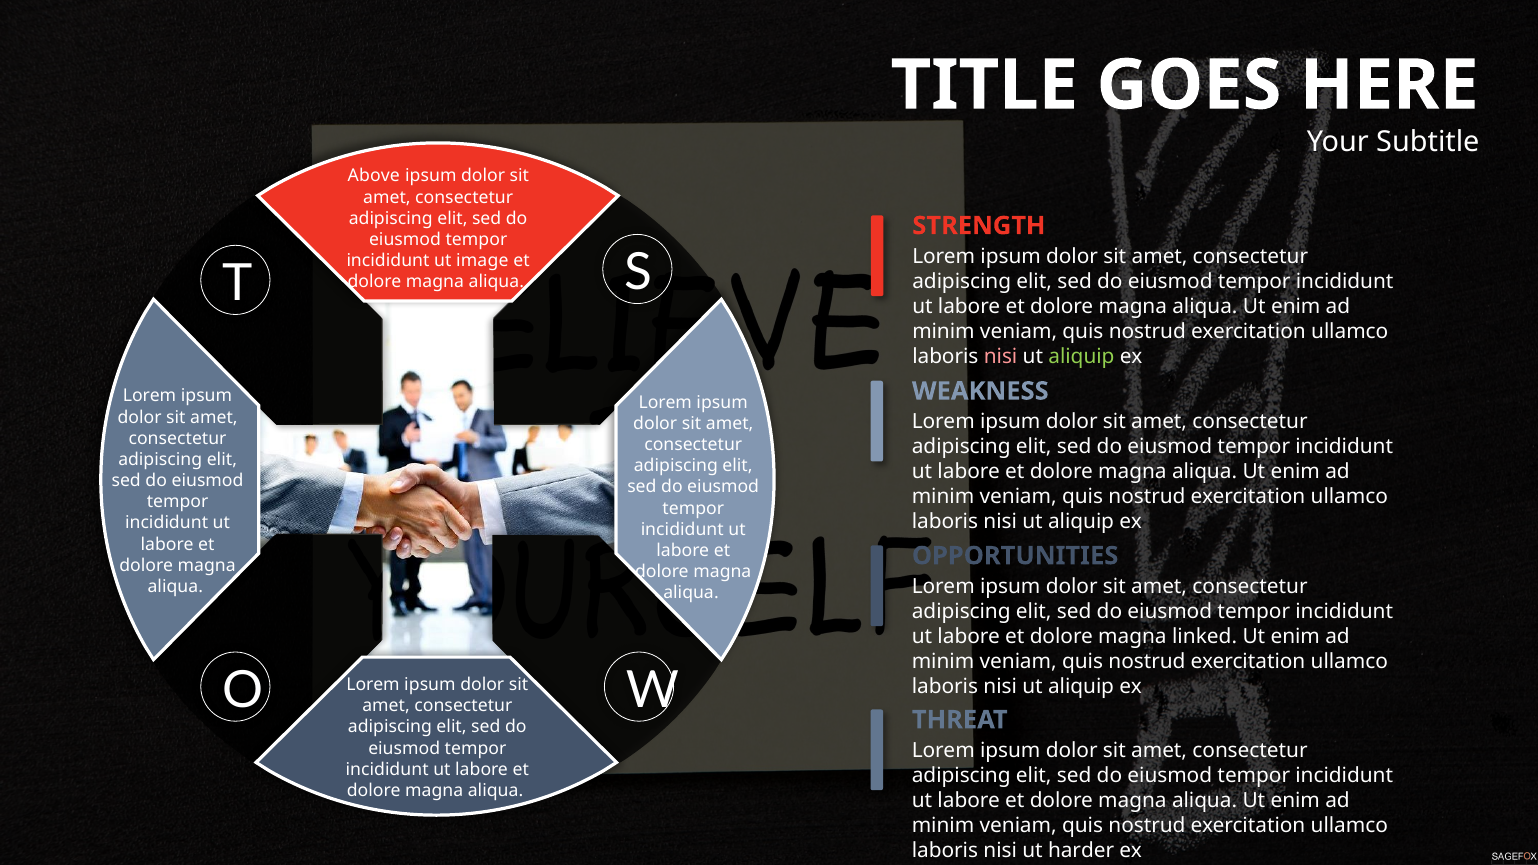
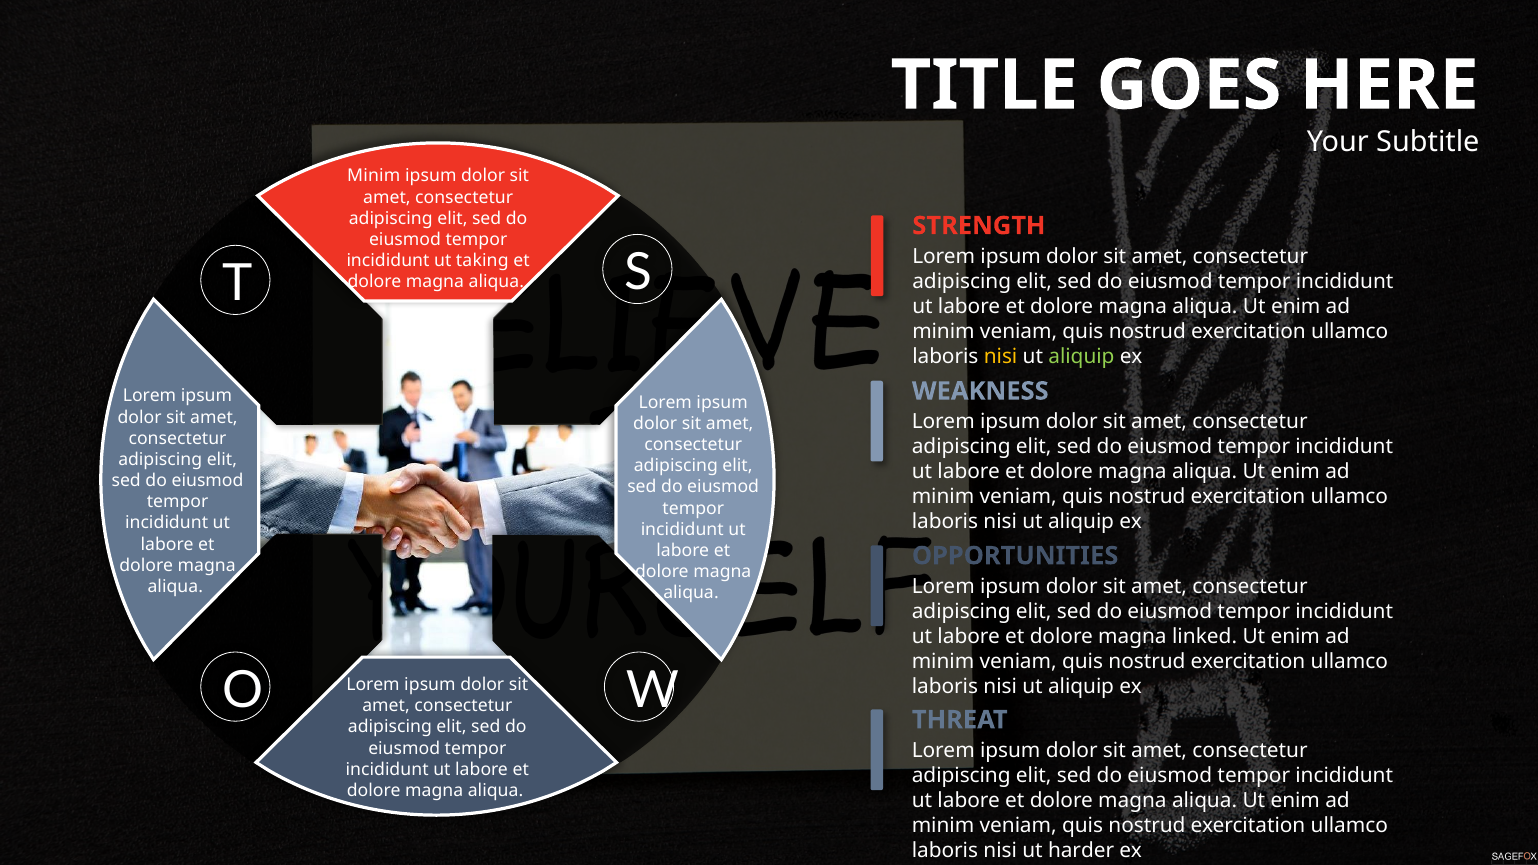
Above at (374, 176): Above -> Minim
image: image -> taking
nisi at (1001, 357) colour: pink -> yellow
